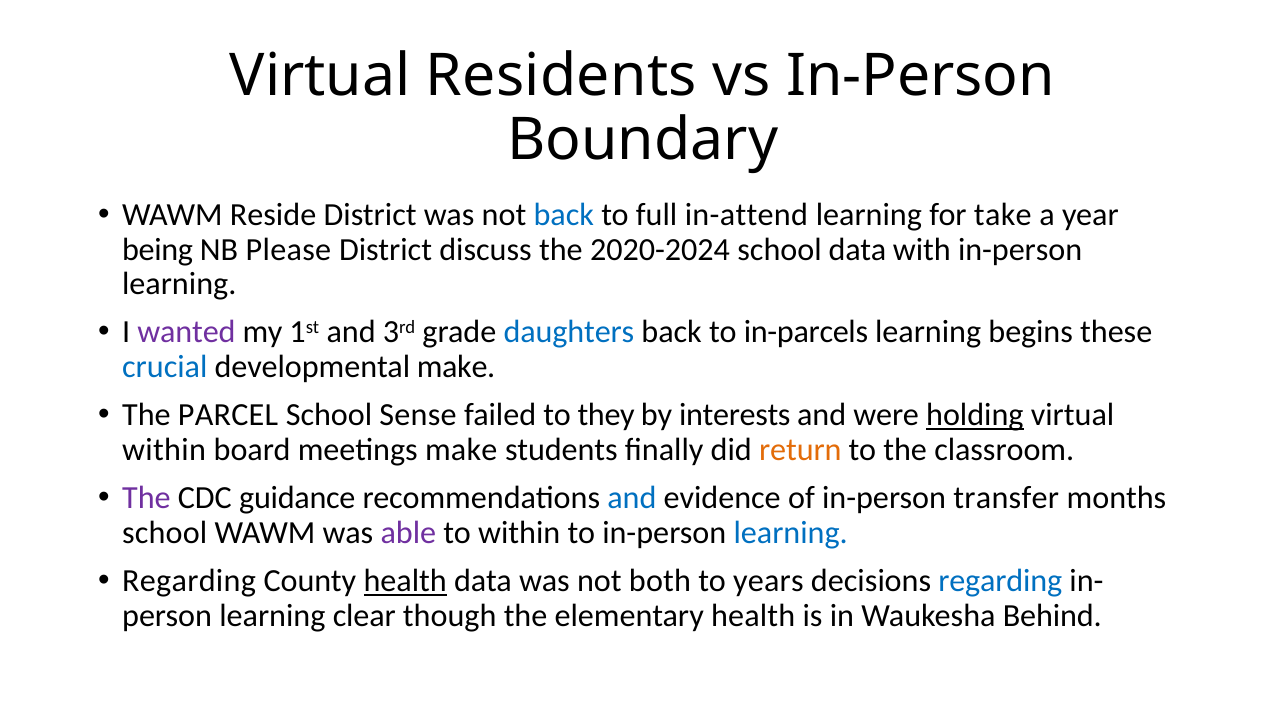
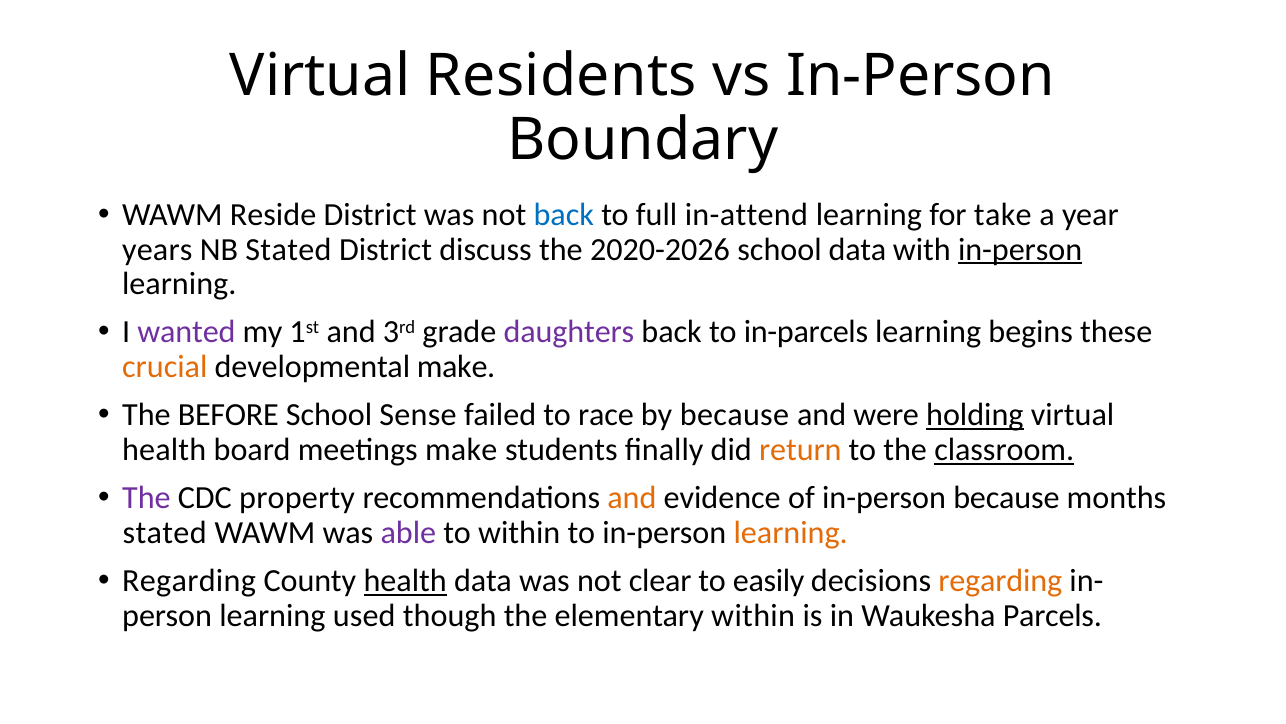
being: being -> years
NB Please: Please -> Stated
2020-2024: 2020-2024 -> 2020-2026
in-person at (1020, 249) underline: none -> present
daughters colour: blue -> purple
crucial colour: blue -> orange
PARCEL: PARCEL -> BEFORE
they: they -> race
by interests: interests -> because
within at (164, 450): within -> health
classroom underline: none -> present
guidance: guidance -> property
and at (632, 498) colour: blue -> orange
in-person transfer: transfer -> because
school at (165, 532): school -> stated
learning at (791, 532) colour: blue -> orange
both: both -> clear
years: years -> easily
regarding at (1000, 581) colour: blue -> orange
clear: clear -> used
elementary health: health -> within
Behind: Behind -> Parcels
